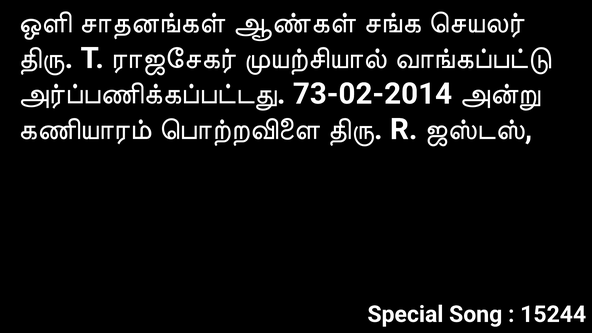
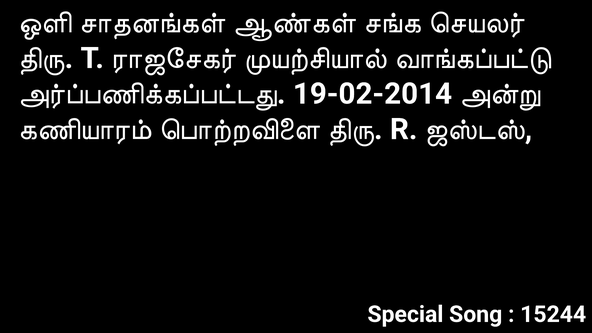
73-02-2014: 73-02-2014 -> 19-02-2014
